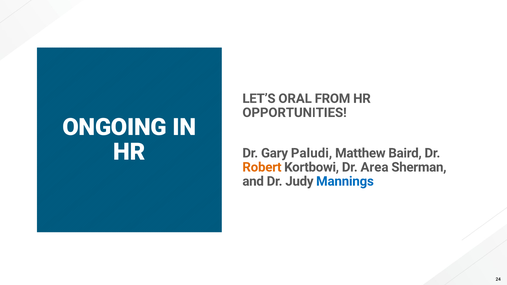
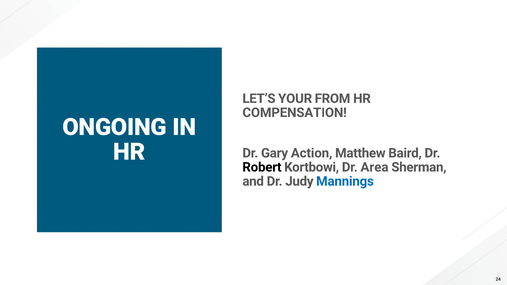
ORAL: ORAL -> YOUR
OPPORTUNITIES: OPPORTUNITIES -> COMPENSATION
Paludi: Paludi -> Action
Robert colour: orange -> black
